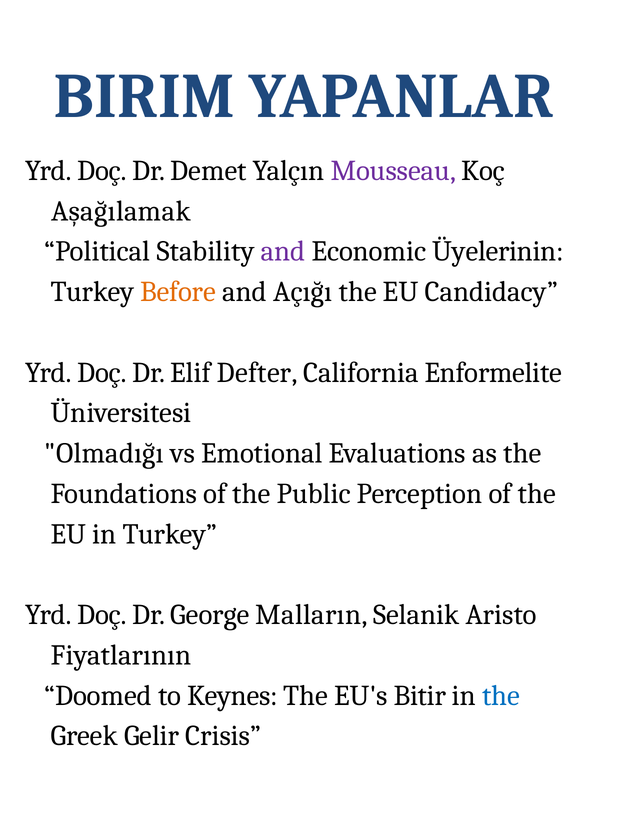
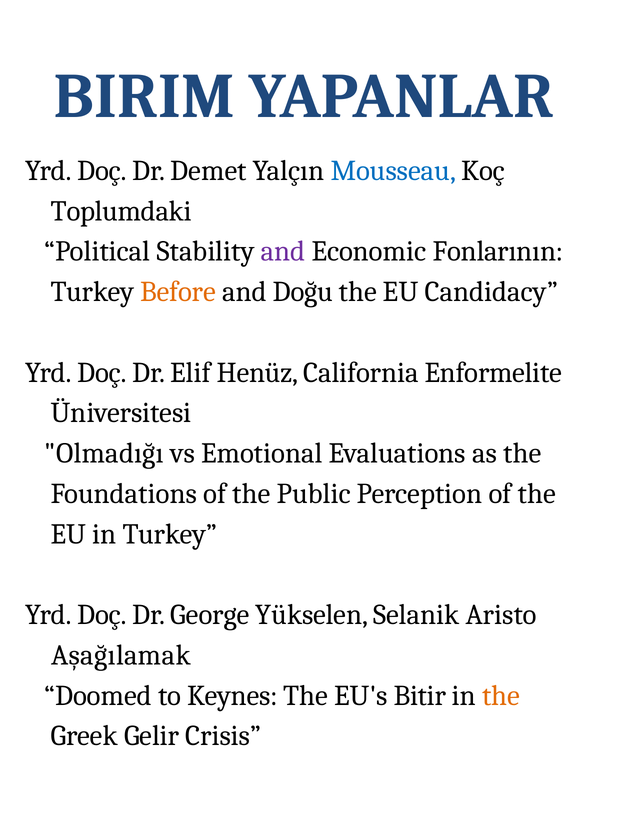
Mousseau colour: purple -> blue
Aşağılamak: Aşağılamak -> Toplumdaki
Üyelerinin: Üyelerinin -> Fonlarının
Açığı: Açığı -> Doğu
Defter: Defter -> Henüz
Malların: Malların -> Yükselen
Fiyatlarının: Fiyatlarının -> Aşağılamak
the at (501, 695) colour: blue -> orange
